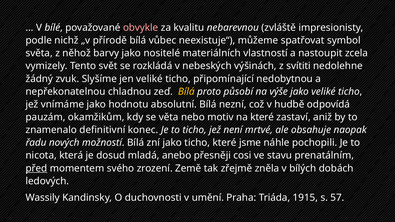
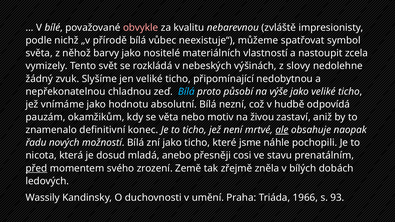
svítiti: svítiti -> slovy
Bílá at (186, 92) colour: yellow -> light blue
na které: které -> živou
ale underline: none -> present
1915: 1915 -> 1966
57: 57 -> 93
